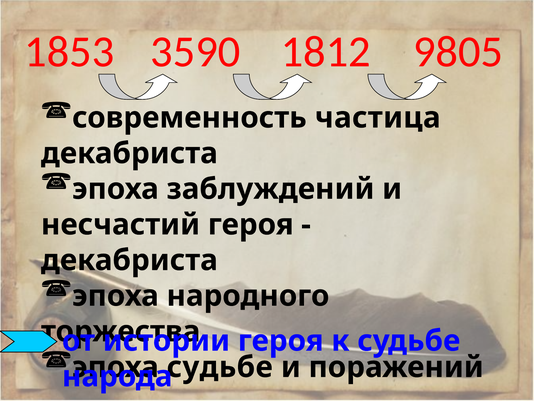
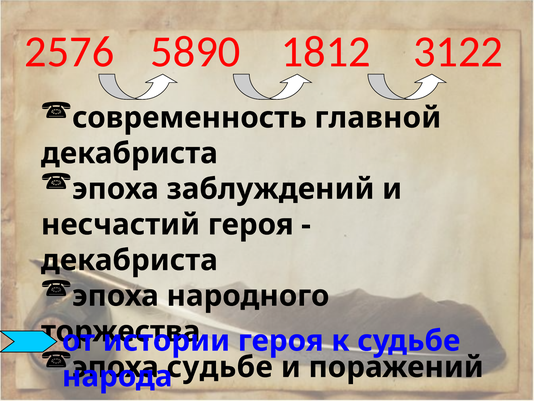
1853: 1853 -> 2576
3590: 3590 -> 5890
9805: 9805 -> 3122
частица: частица -> главной
